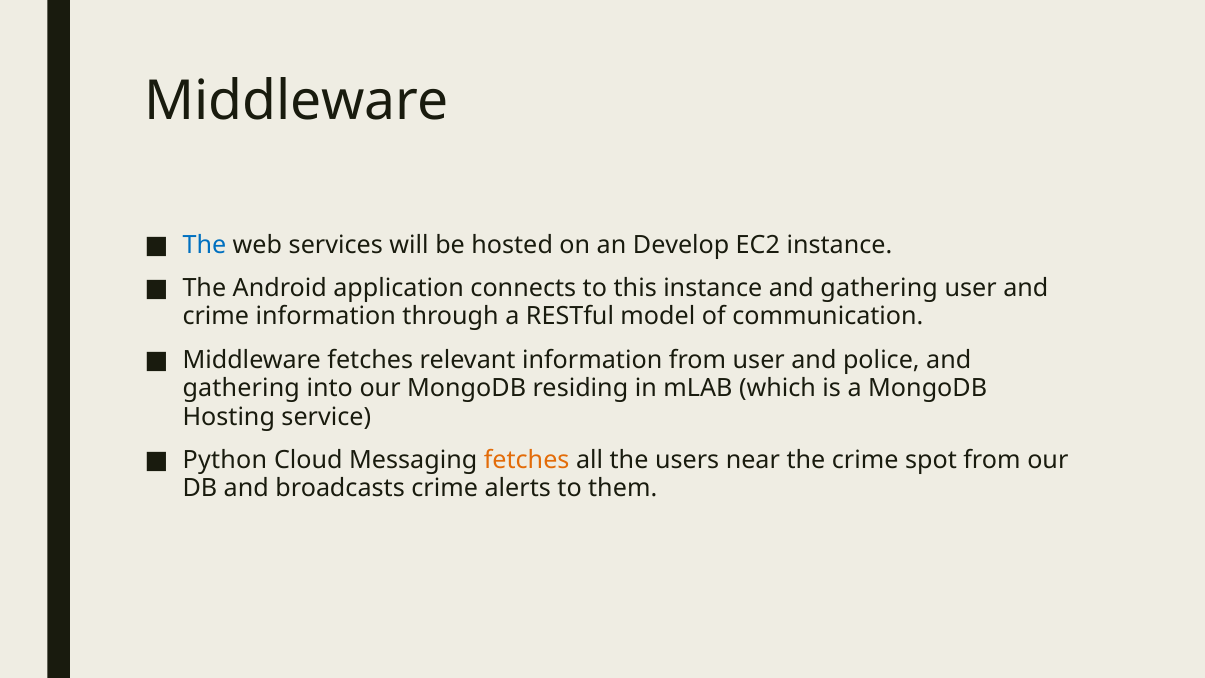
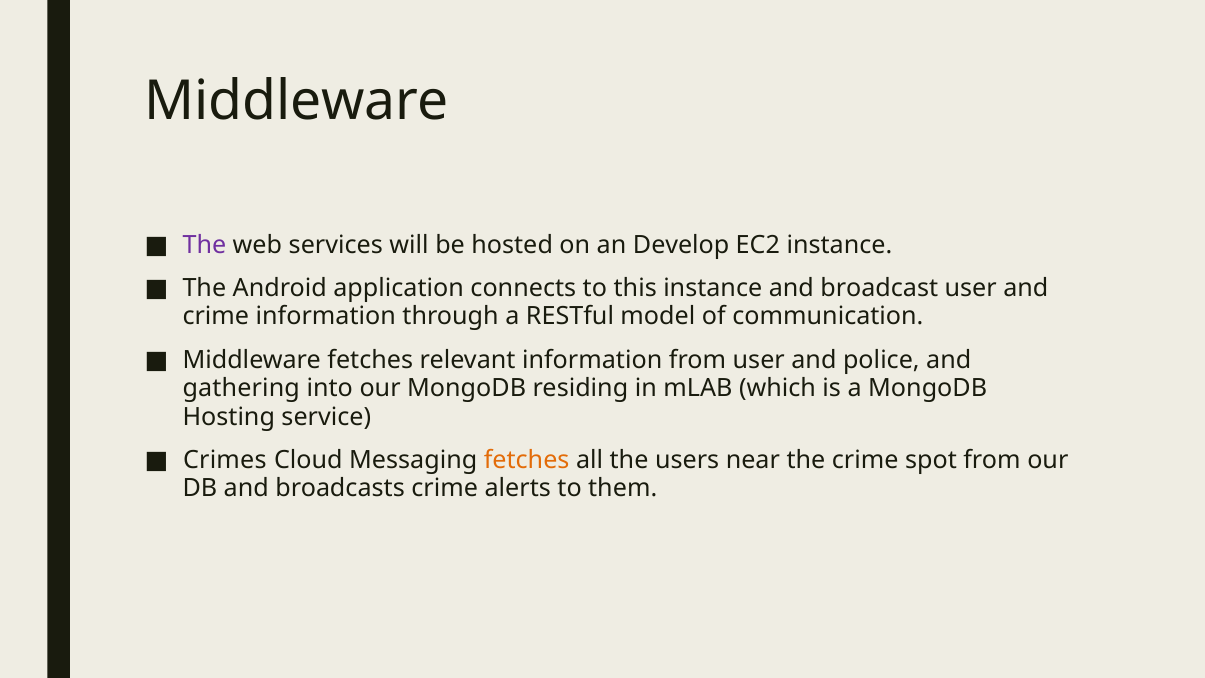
The at (204, 245) colour: blue -> purple
instance and gathering: gathering -> broadcast
Python: Python -> Crimes
